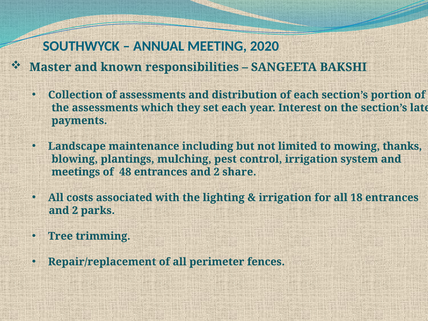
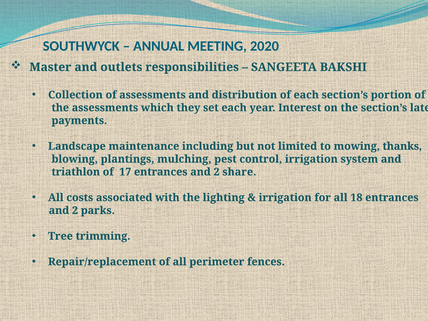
known: known -> outlets
meetings: meetings -> triathlon
48: 48 -> 17
